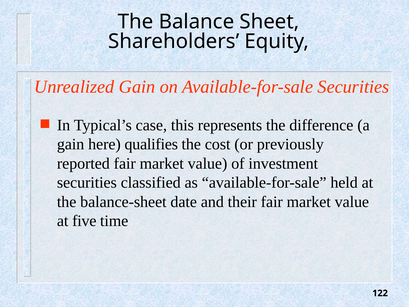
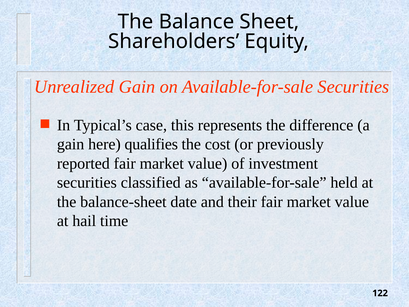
five: five -> hail
